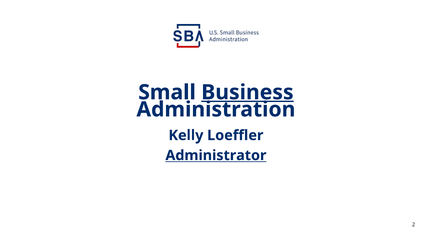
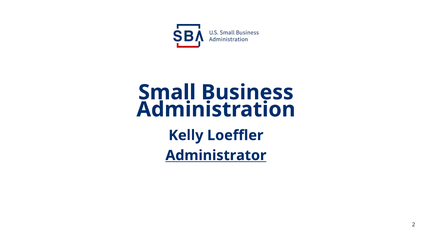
Business underline: present -> none
